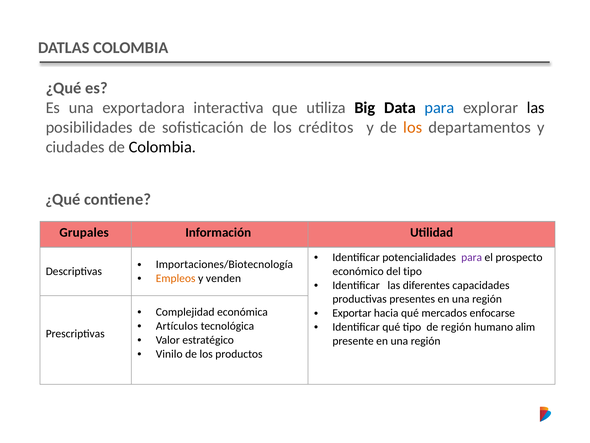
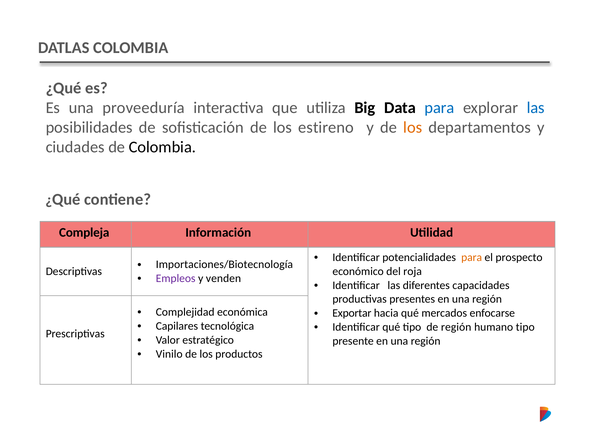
exportadora: exportadora -> proveeduría
las at (536, 108) colour: black -> blue
créditos: créditos -> estireno
Grupales: Grupales -> Compleja
para at (472, 257) colour: purple -> orange
del tipo: tipo -> roja
Empleos colour: orange -> purple
Artículos: Artículos -> Capilares
humano alim: alim -> tipo
